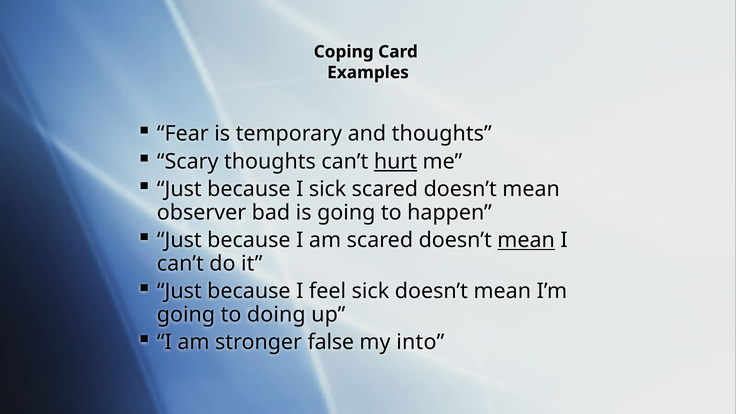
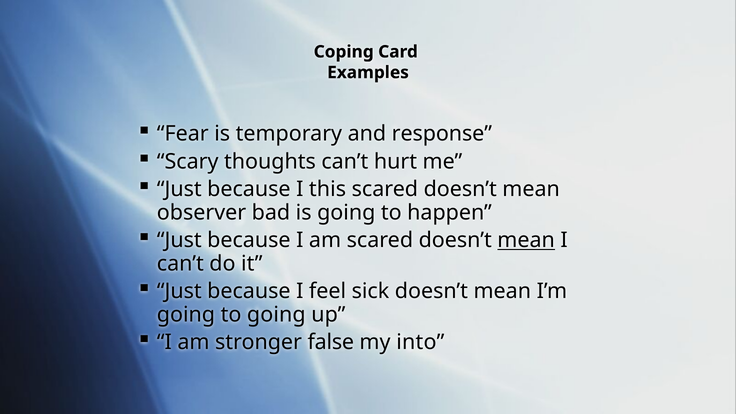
and thoughts: thoughts -> response
hurt underline: present -> none
I sick: sick -> this
to doing: doing -> going
